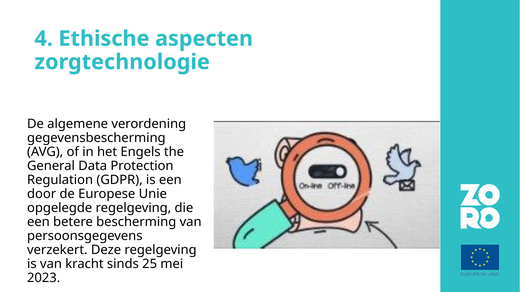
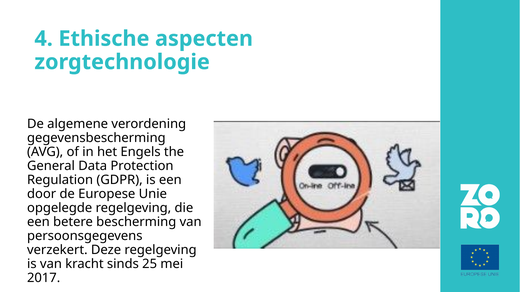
2023: 2023 -> 2017
